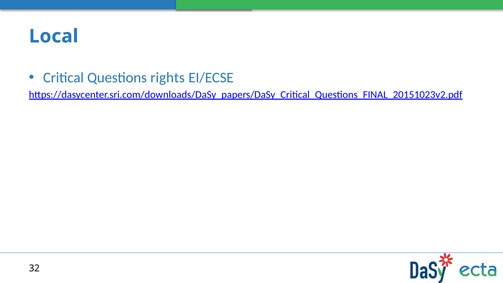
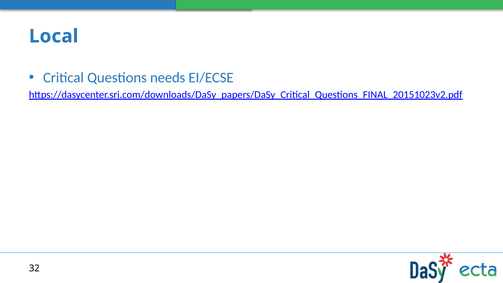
rights: rights -> needs
